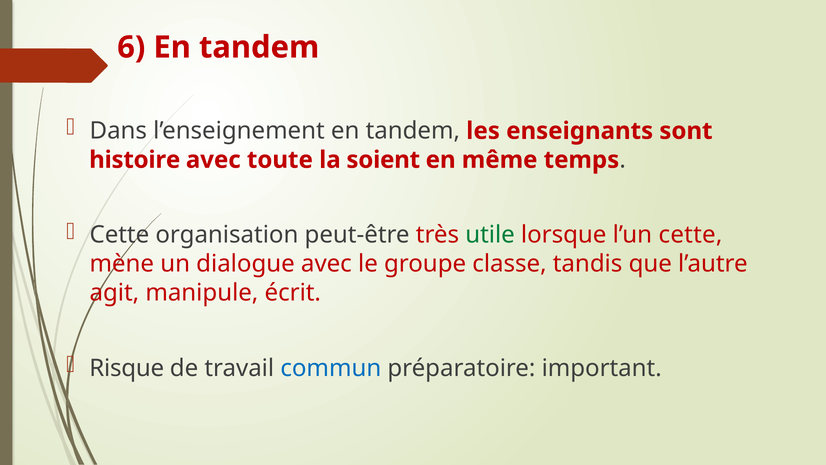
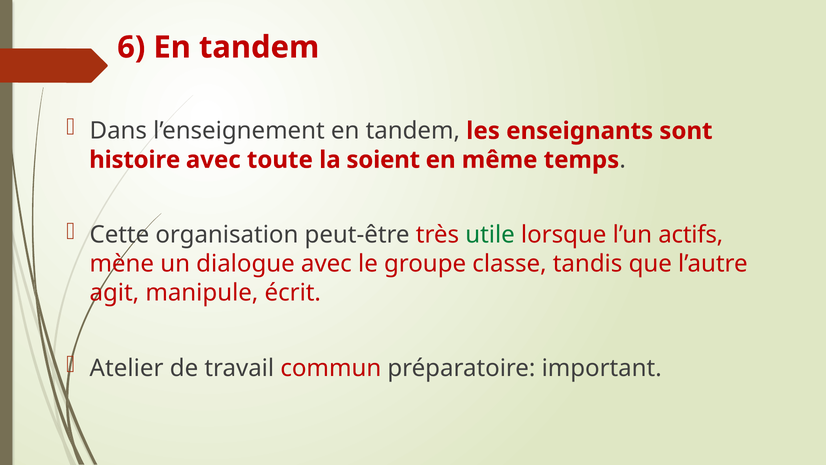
l’un cette: cette -> actifs
Risque: Risque -> Atelier
commun colour: blue -> red
